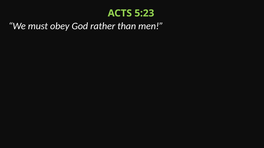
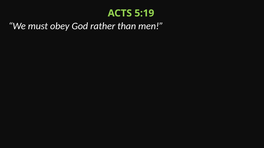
5:23: 5:23 -> 5:19
